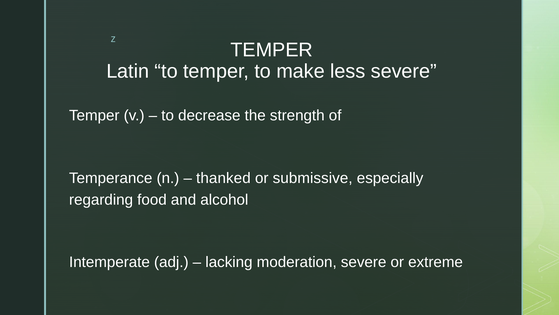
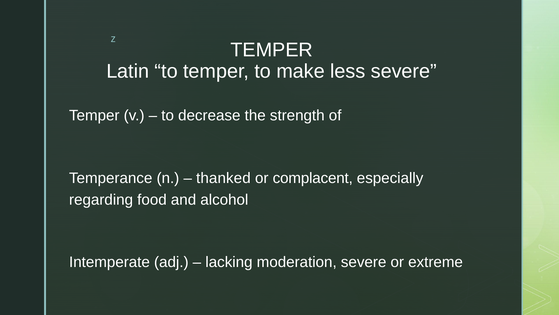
submissive: submissive -> complacent
